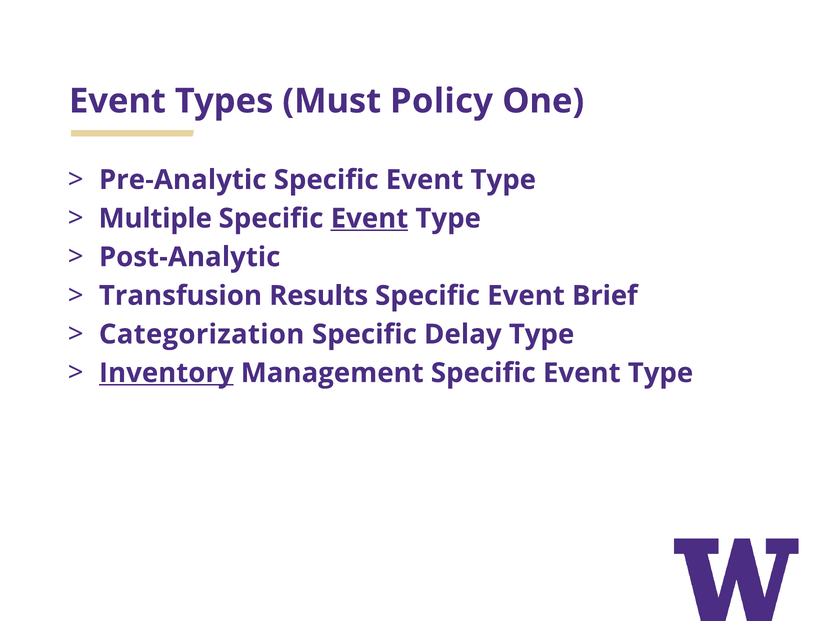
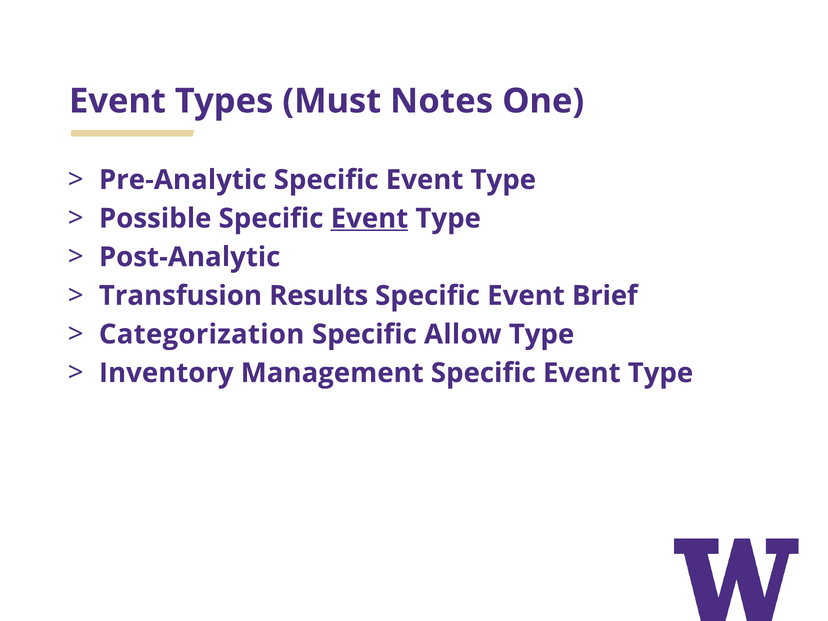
Policy: Policy -> Notes
Multiple: Multiple -> Possible
Delay: Delay -> Allow
Inventory underline: present -> none
